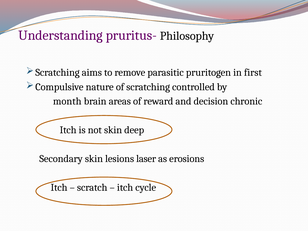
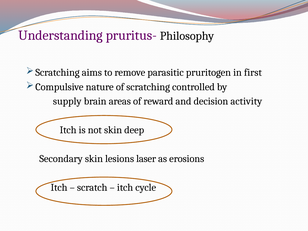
month: month -> supply
chronic: chronic -> activity
